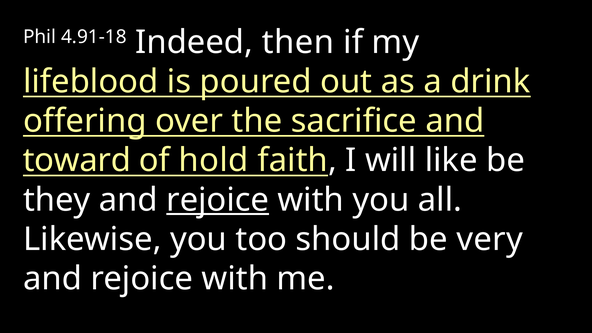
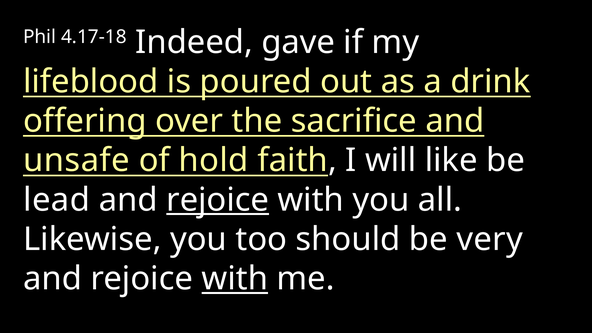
4.91-18: 4.91-18 -> 4.17-18
then: then -> gave
toward: toward -> unsafe
they: they -> lead
with at (235, 279) underline: none -> present
